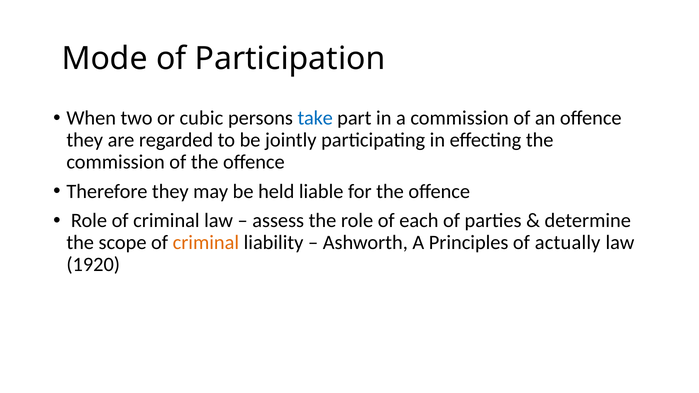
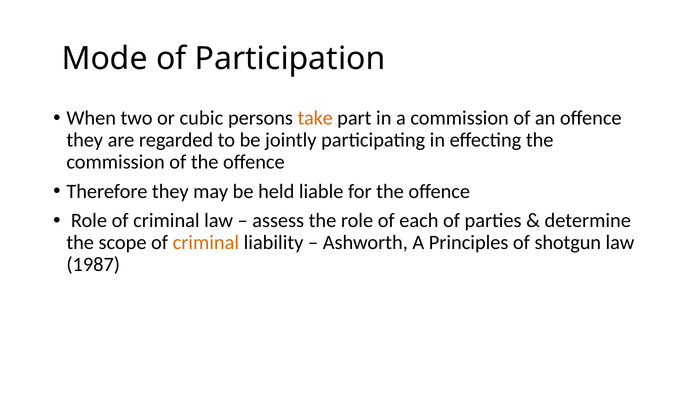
take colour: blue -> orange
actually: actually -> shotgun
1920: 1920 -> 1987
